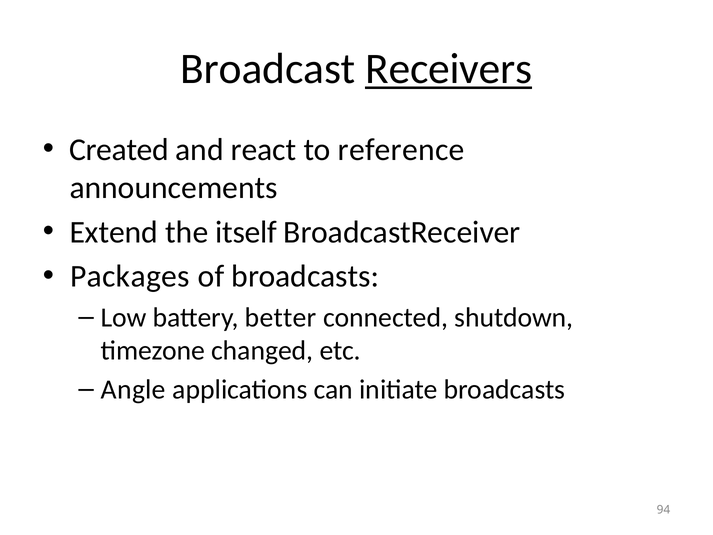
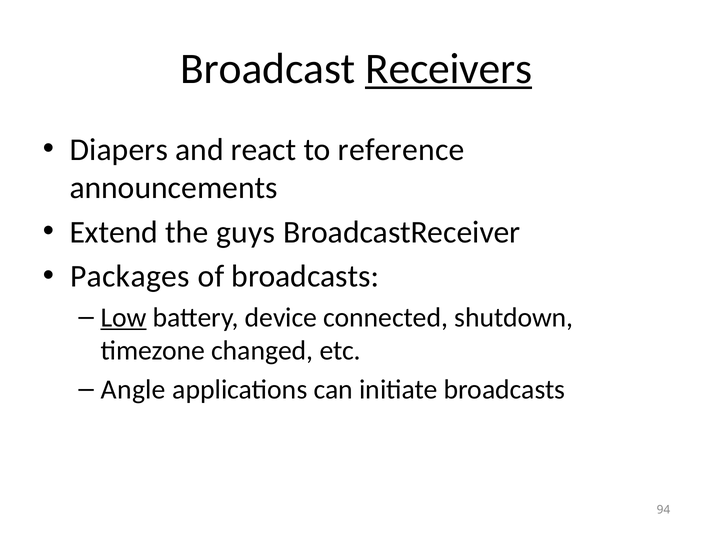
Created: Created -> Diapers
itself: itself -> guys
Low underline: none -> present
better: better -> device
